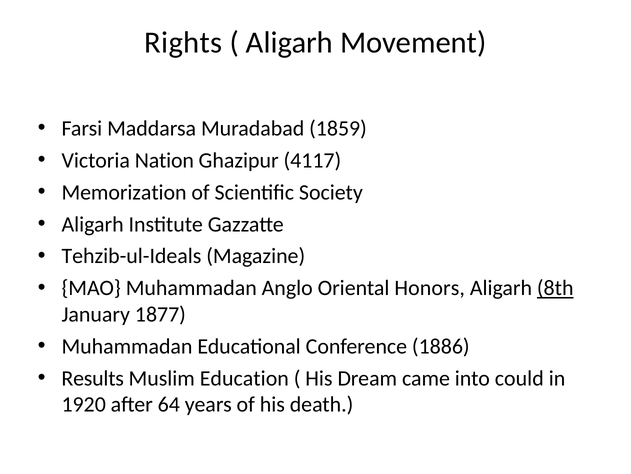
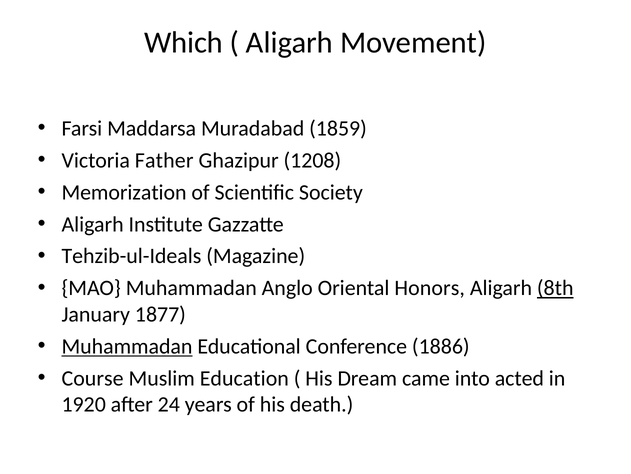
Rights: Rights -> Which
Nation: Nation -> Father
4117: 4117 -> 1208
Muhammadan at (127, 346) underline: none -> present
Results: Results -> Course
could: could -> acted
64: 64 -> 24
